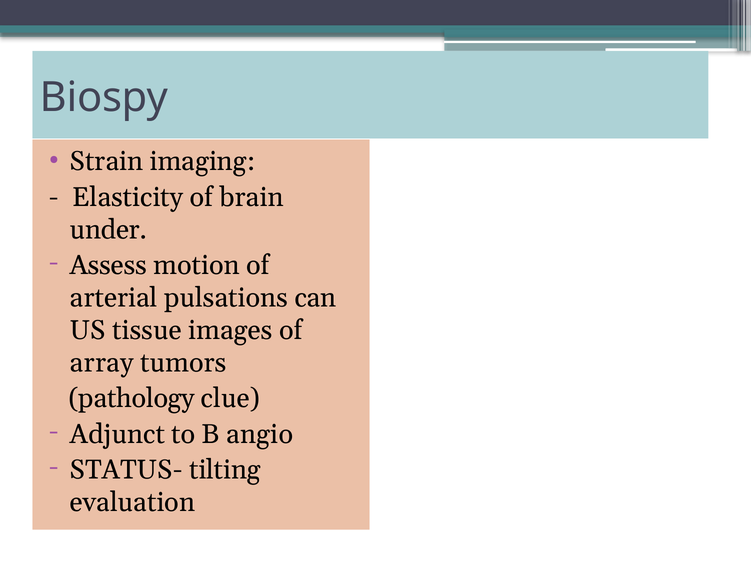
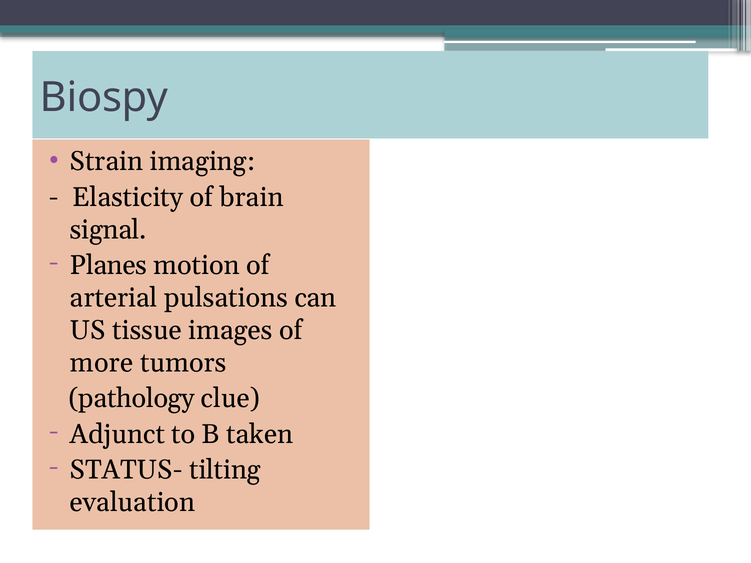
under: under -> signal
Assess: Assess -> Planes
array: array -> more
angio: angio -> taken
